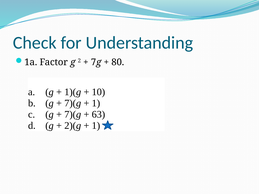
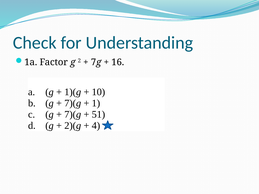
80: 80 -> 16
63: 63 -> 51
1 at (96, 126): 1 -> 4
